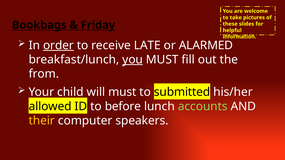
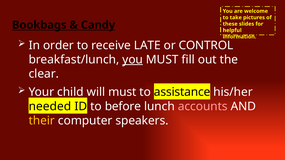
Friday: Friday -> Candy
order underline: present -> none
ALARMED: ALARMED -> CONTROL
from: from -> clear
submitted: submitted -> assistance
allowed: allowed -> needed
accounts colour: light green -> pink
